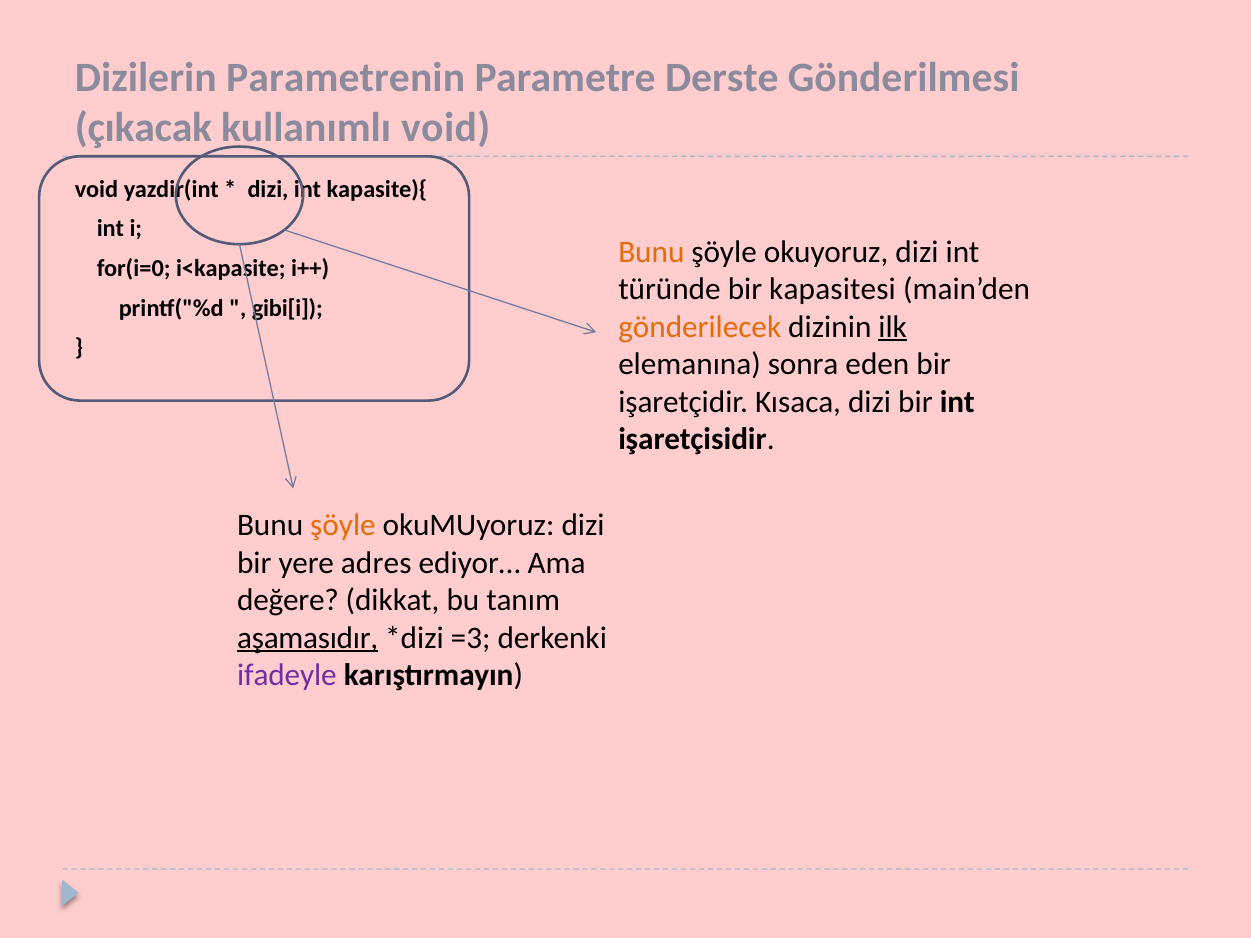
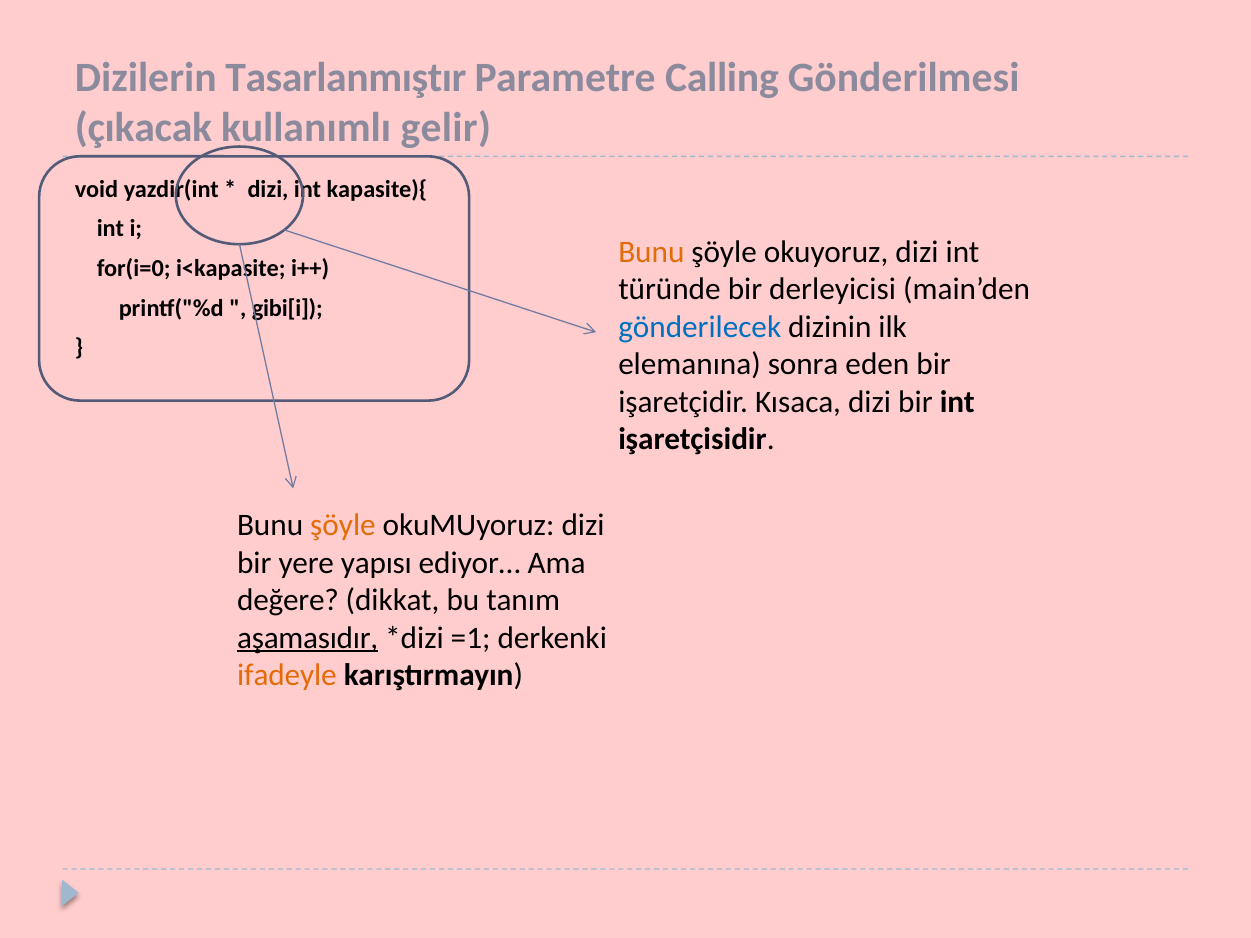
Parametrenin: Parametrenin -> Tasarlanmıştır
Derste: Derste -> Calling
kullanımlı void: void -> gelir
kapasitesi: kapasitesi -> derleyicisi
gönderilecek colour: orange -> blue
ilk underline: present -> none
adres: adres -> yapısı
=3: =3 -> =1
ifadeyle colour: purple -> orange
